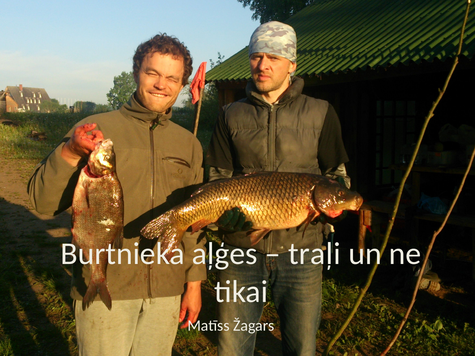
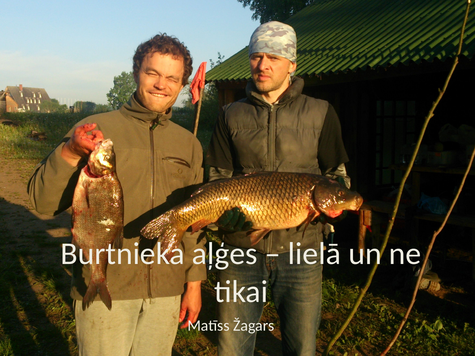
traļi: traļi -> lielā
